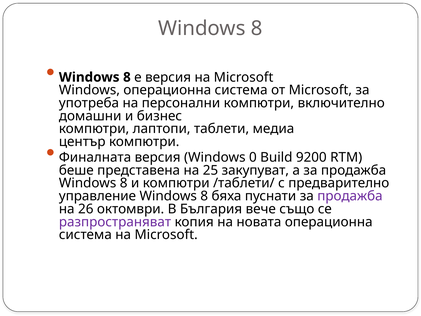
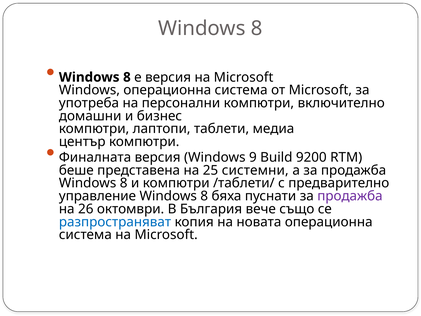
0: 0 -> 9
закупуват: закупуват -> системни
разпространяват colour: purple -> blue
